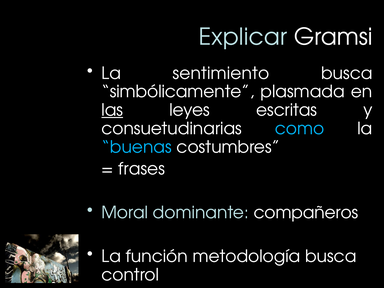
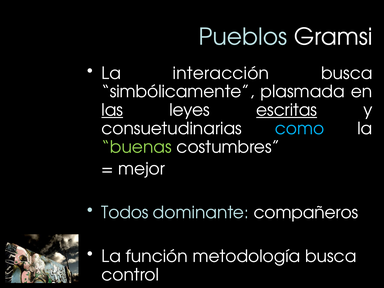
Explicar: Explicar -> Pueblos
sentimiento: sentimiento -> interacción
escritas underline: none -> present
buenas colour: light blue -> light green
frases: frases -> mejor
Moral: Moral -> Todos
